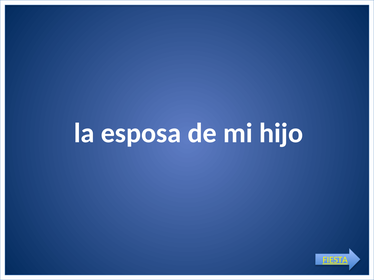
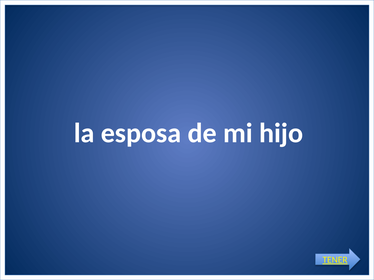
FIESTA: FIESTA -> TENER
